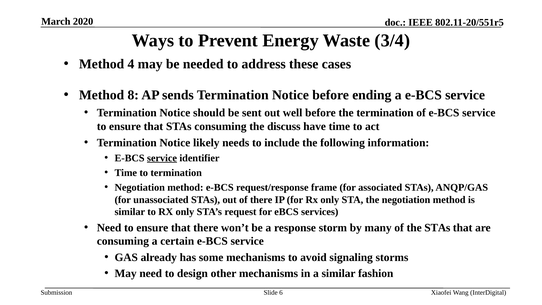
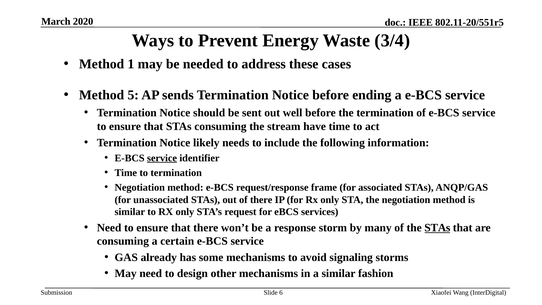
4: 4 -> 1
8: 8 -> 5
discuss: discuss -> stream
STAs at (437, 228) underline: none -> present
